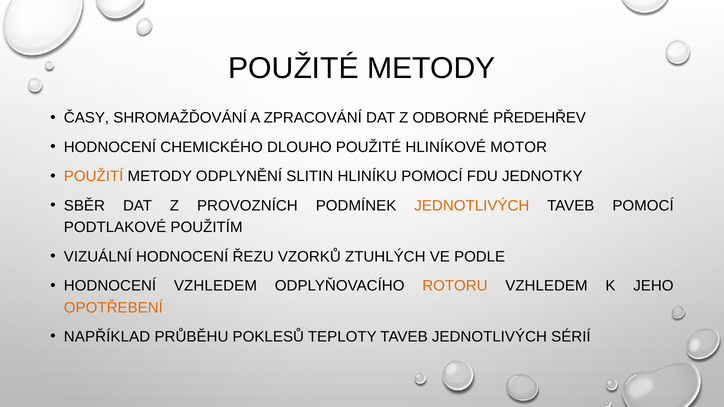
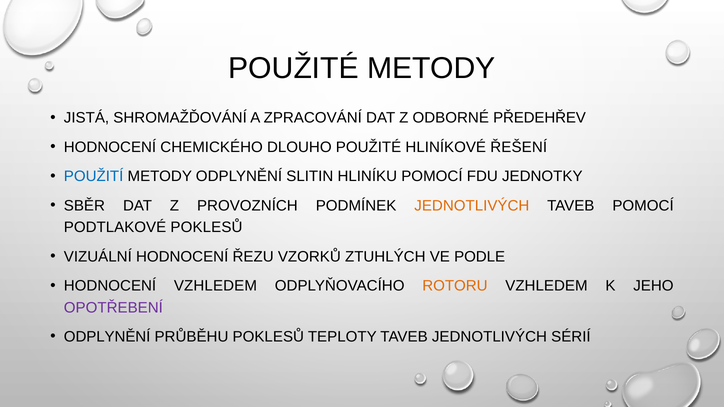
ČASY: ČASY -> JISTÁ
MOTOR: MOTOR -> ŘEŠENÍ
POUŽITÍ colour: orange -> blue
PODTLAKOVÉ POUŽITÍM: POUŽITÍM -> POKLESŮ
OPOTŘEBENÍ colour: orange -> purple
NAPŘÍKLAD at (107, 337): NAPŘÍKLAD -> ODPLYNĚNÍ
